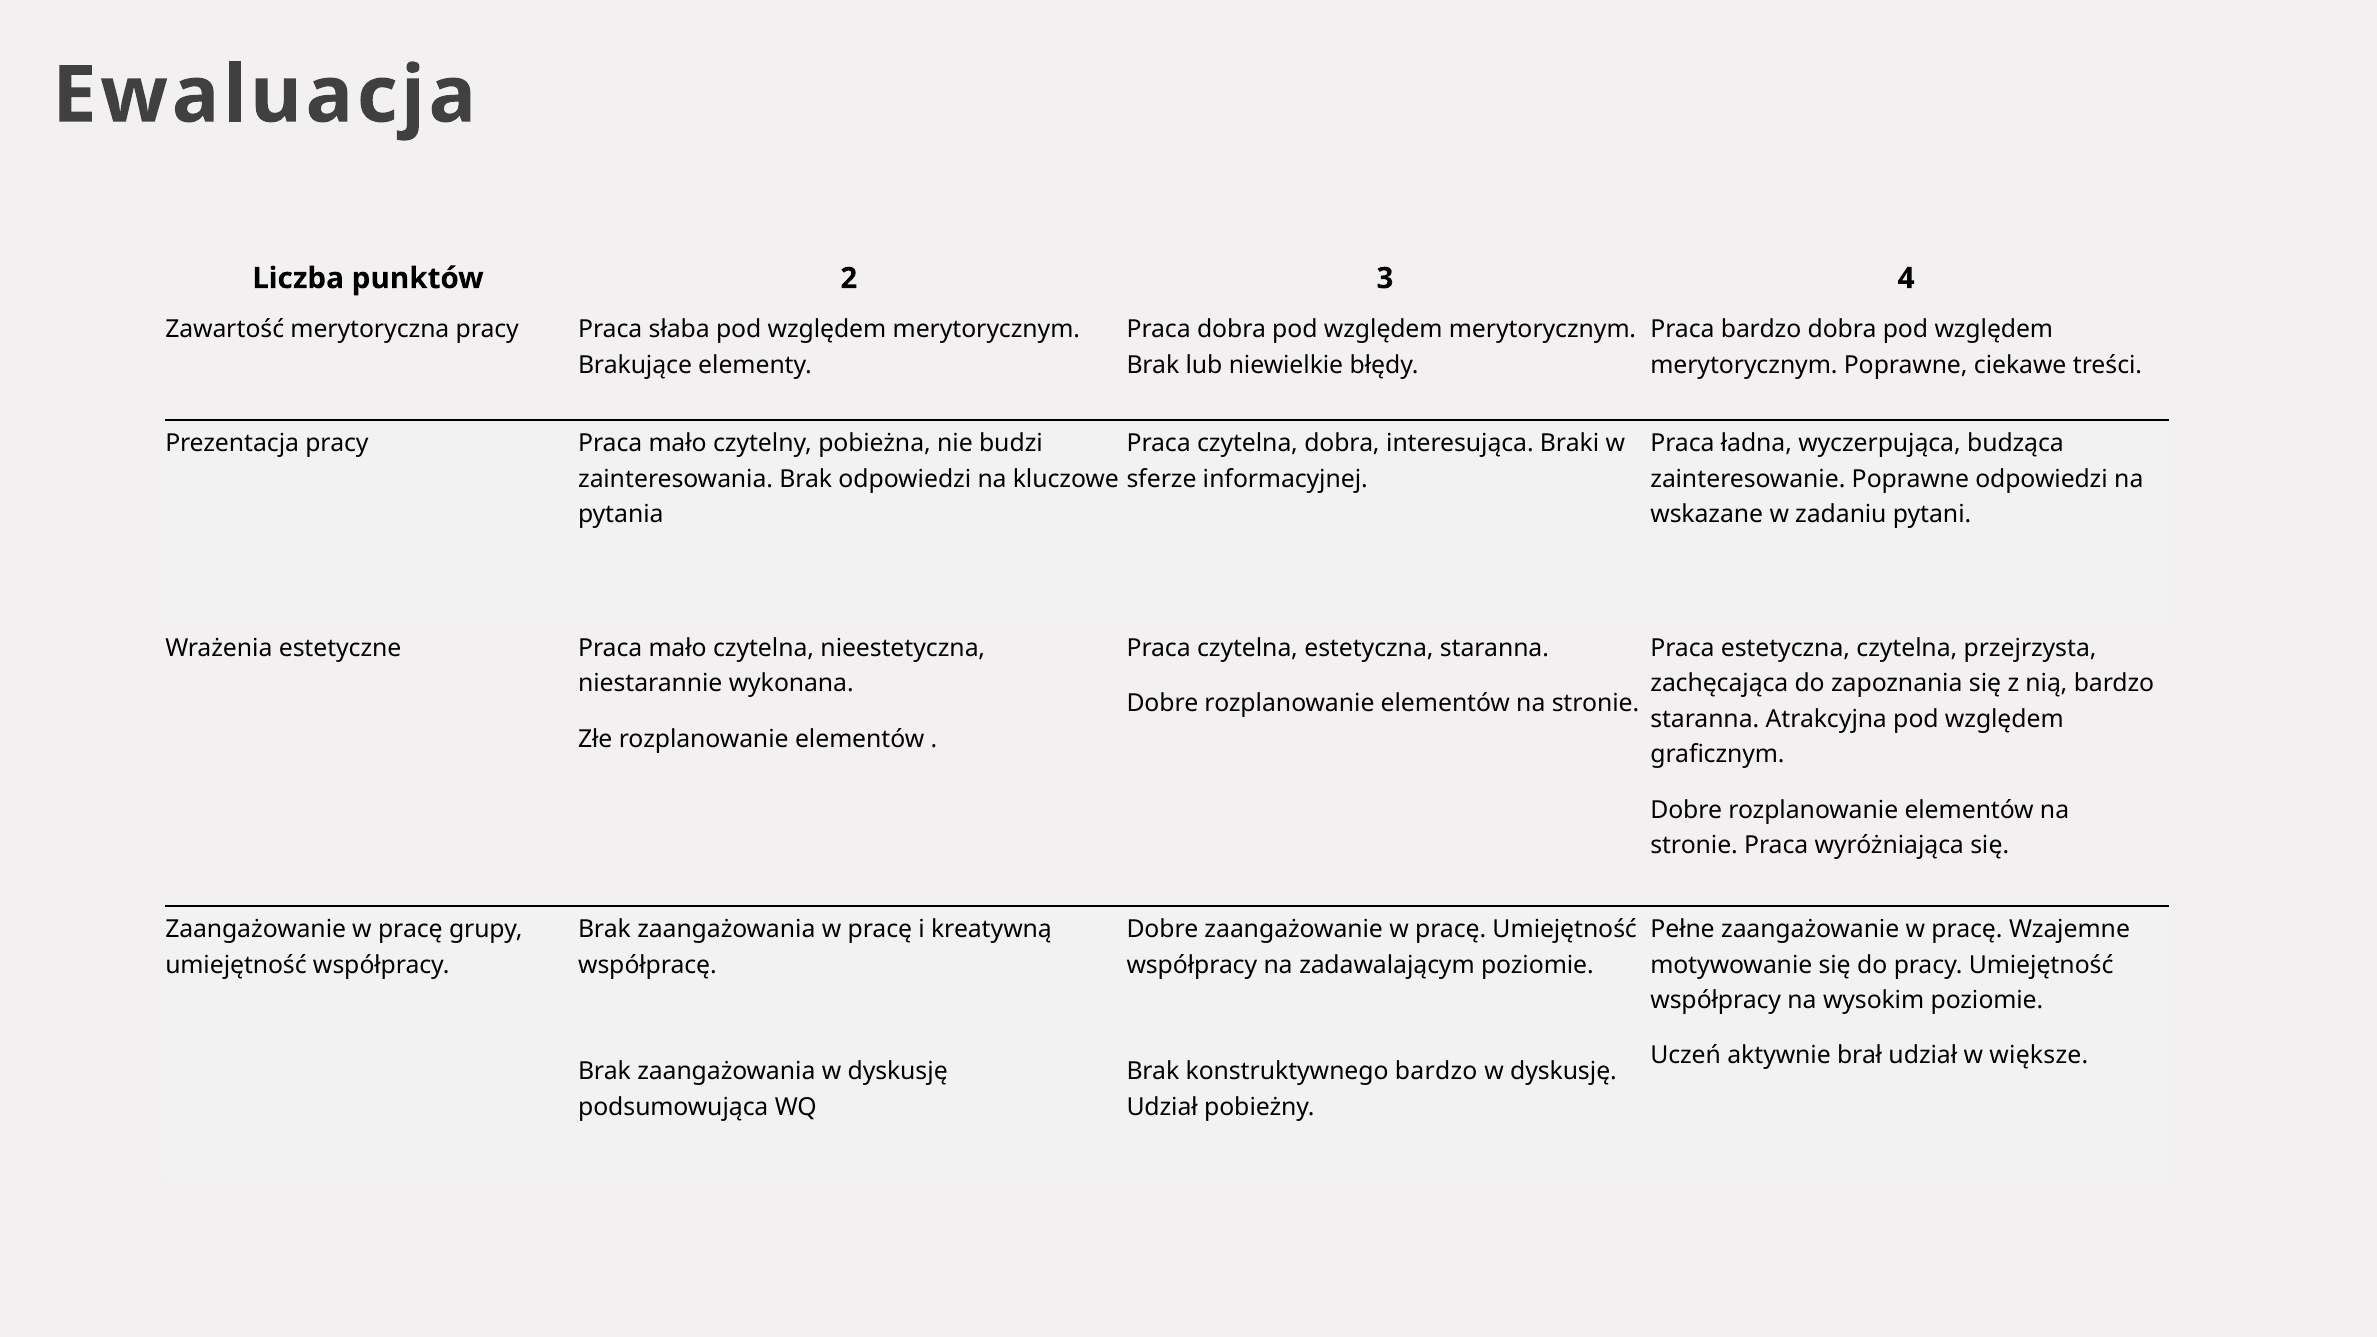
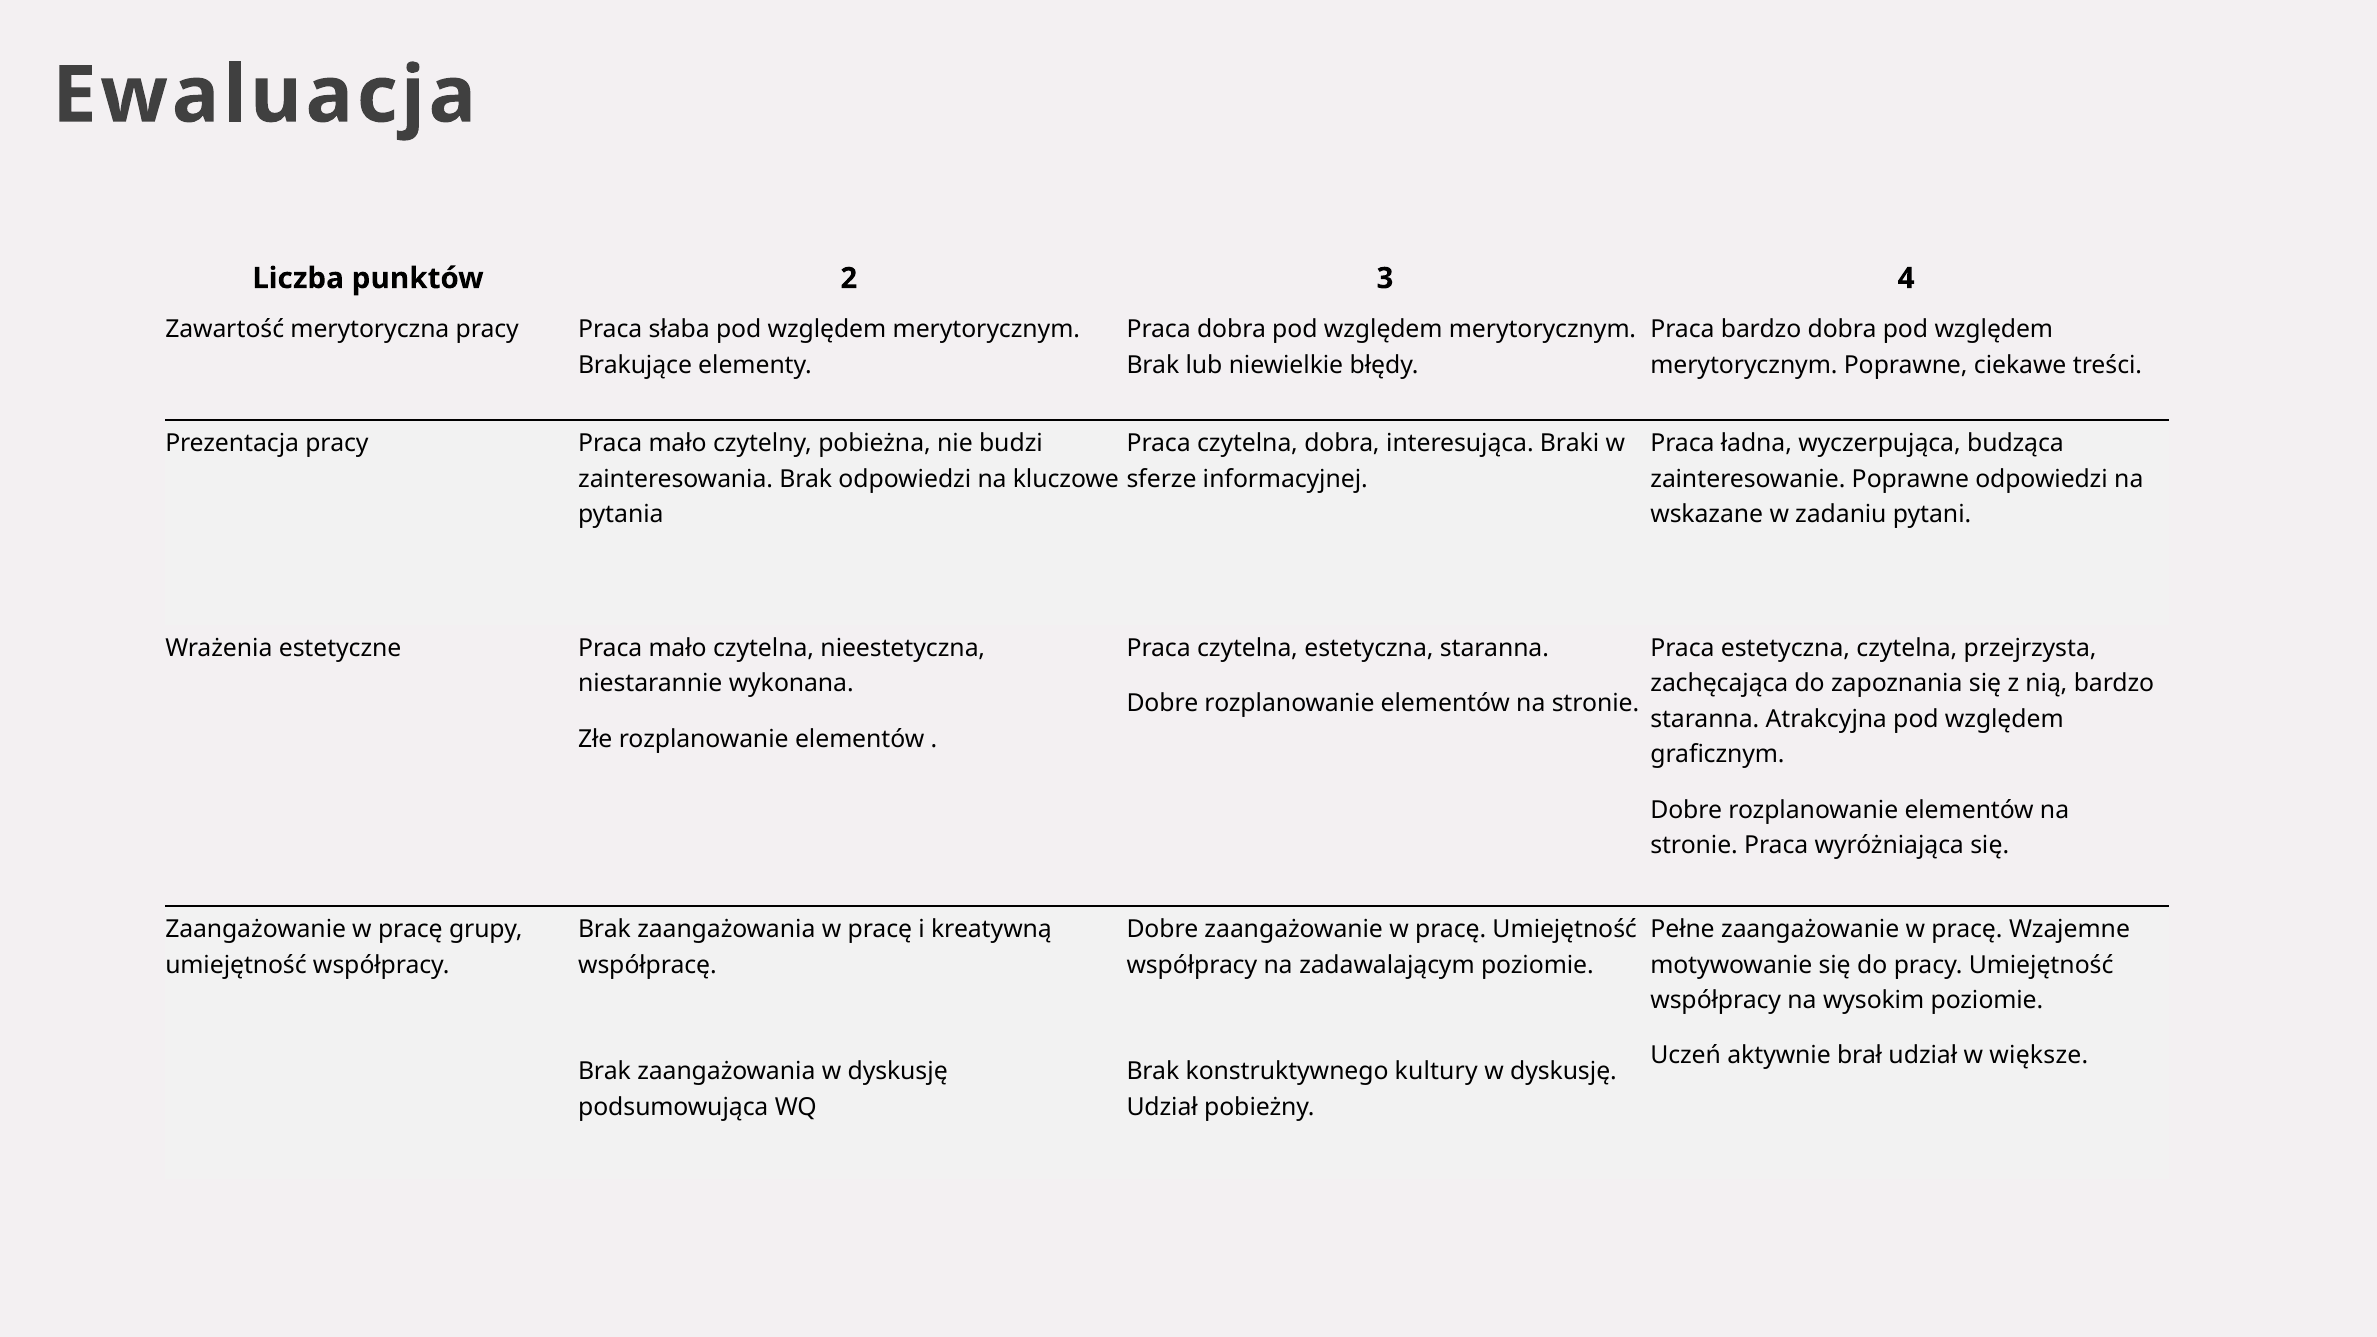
konstruktywnego bardzo: bardzo -> kultury
